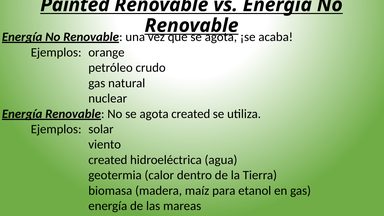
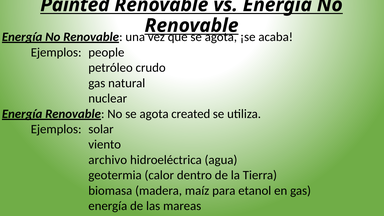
orange: orange -> people
created at (108, 160): created -> archivo
